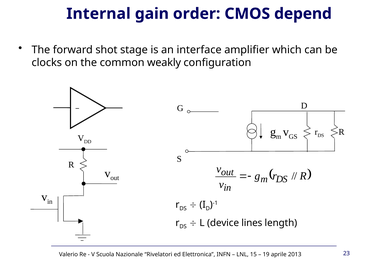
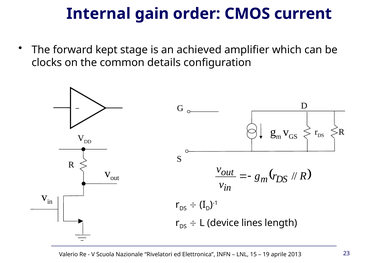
depend: depend -> current
shot: shot -> kept
interface: interface -> achieved
weakly: weakly -> details
